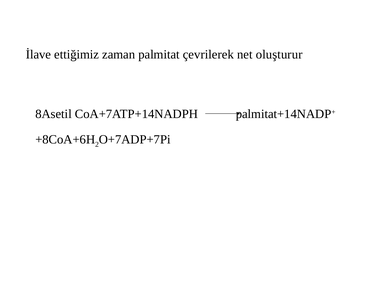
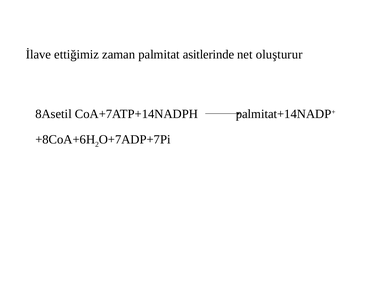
çevrilerek: çevrilerek -> asitlerinde
